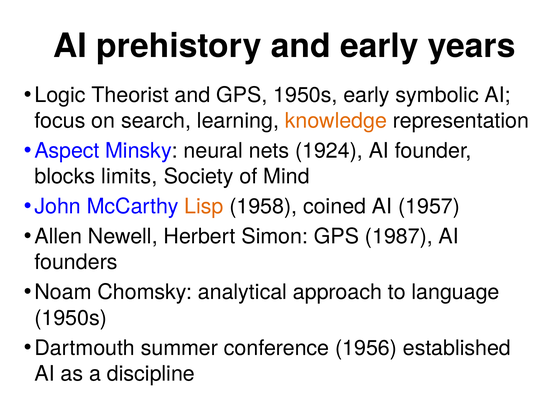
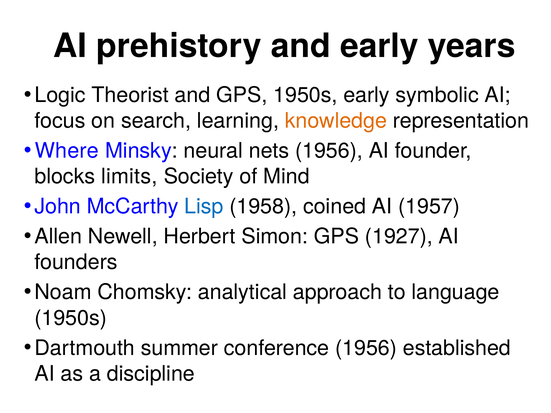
Aspect: Aspect -> Where
nets 1924: 1924 -> 1956
Lisp colour: orange -> blue
1987: 1987 -> 1927
